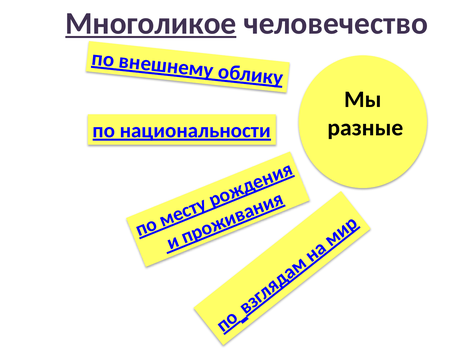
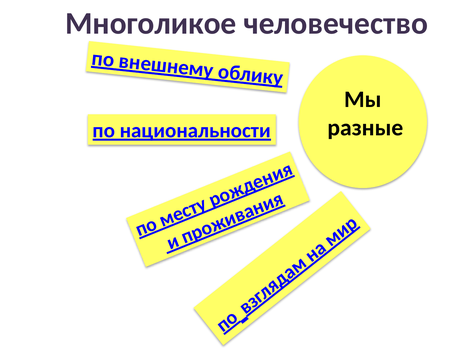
Многоликое underline: present -> none
